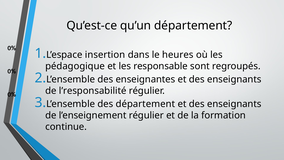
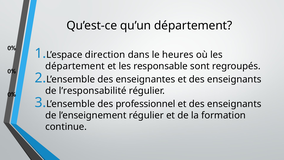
insertion: insertion -> direction
pédagogique at (75, 66): pédagogique -> département
des département: département -> professionnel
